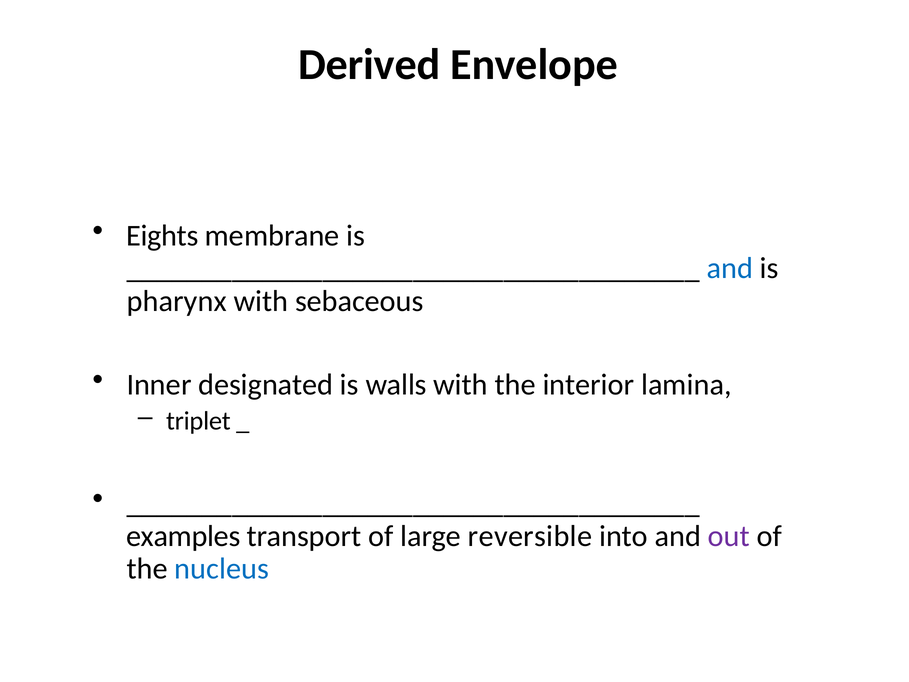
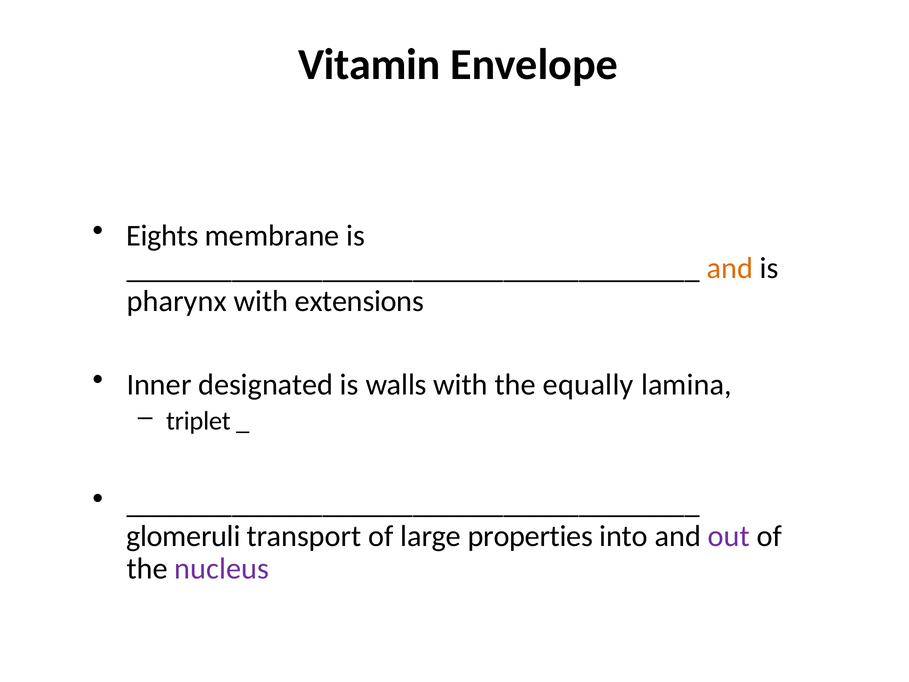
Derived: Derived -> Vitamin
and at (730, 268) colour: blue -> orange
sebaceous: sebaceous -> extensions
interior: interior -> equally
examples: examples -> glomeruli
reversible: reversible -> properties
nucleus colour: blue -> purple
